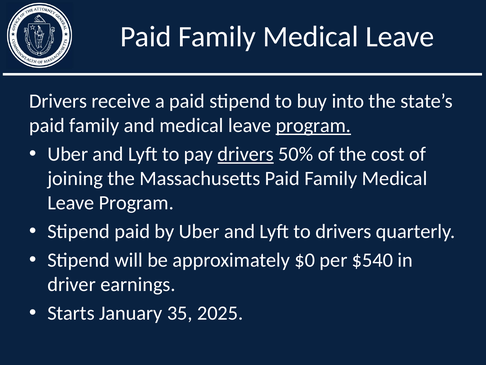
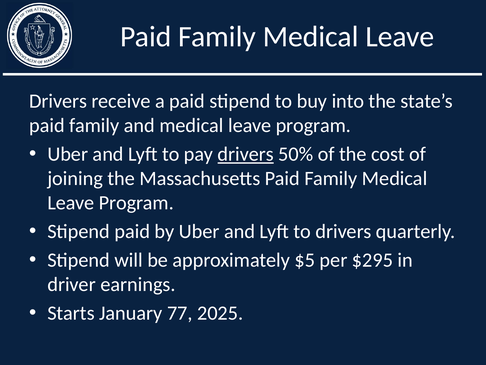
program at (313, 125) underline: present -> none
$0: $0 -> $5
$540: $540 -> $295
35: 35 -> 77
